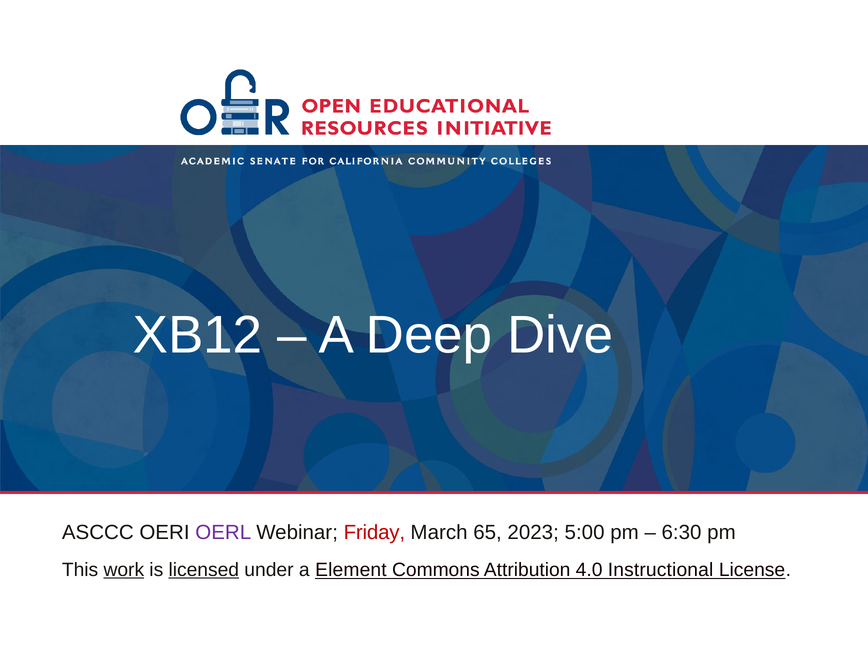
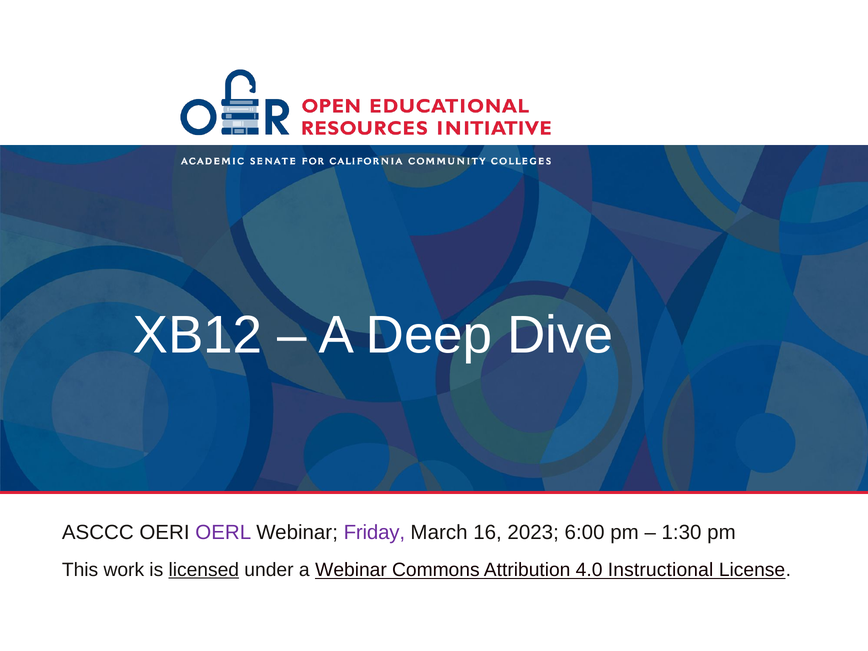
Friday colour: red -> purple
65: 65 -> 16
5:00: 5:00 -> 6:00
6:30: 6:30 -> 1:30
work underline: present -> none
a Element: Element -> Webinar
